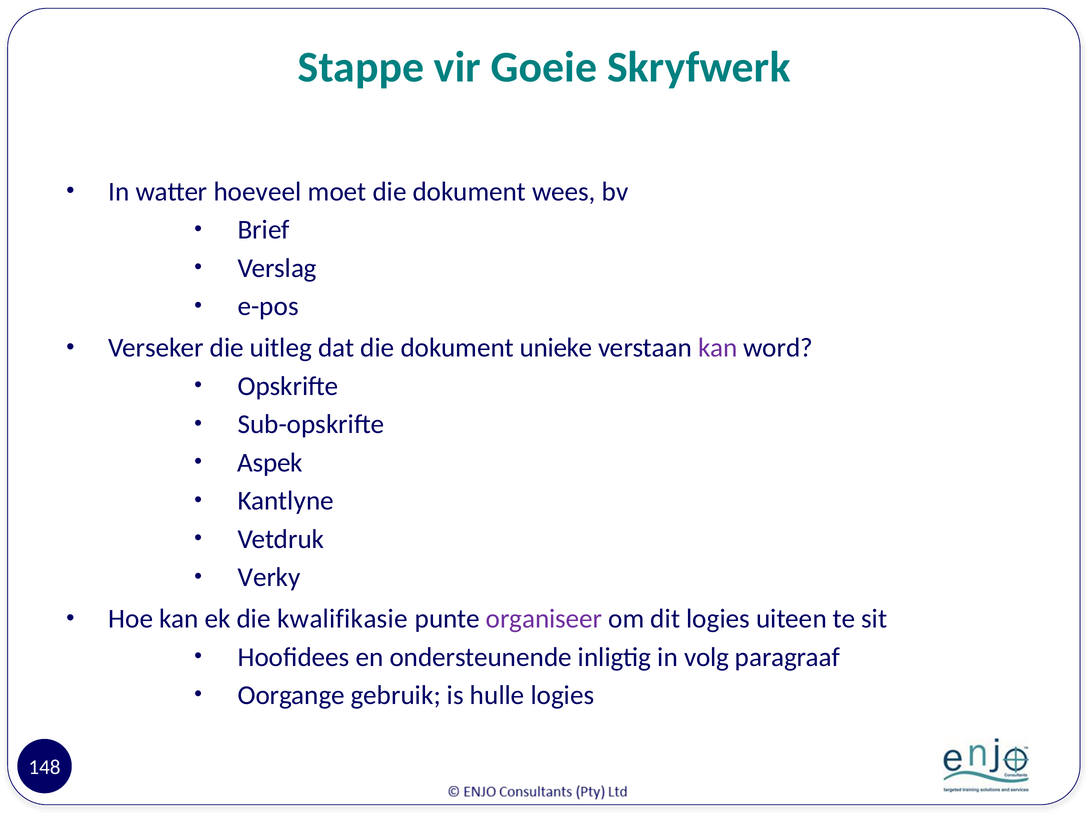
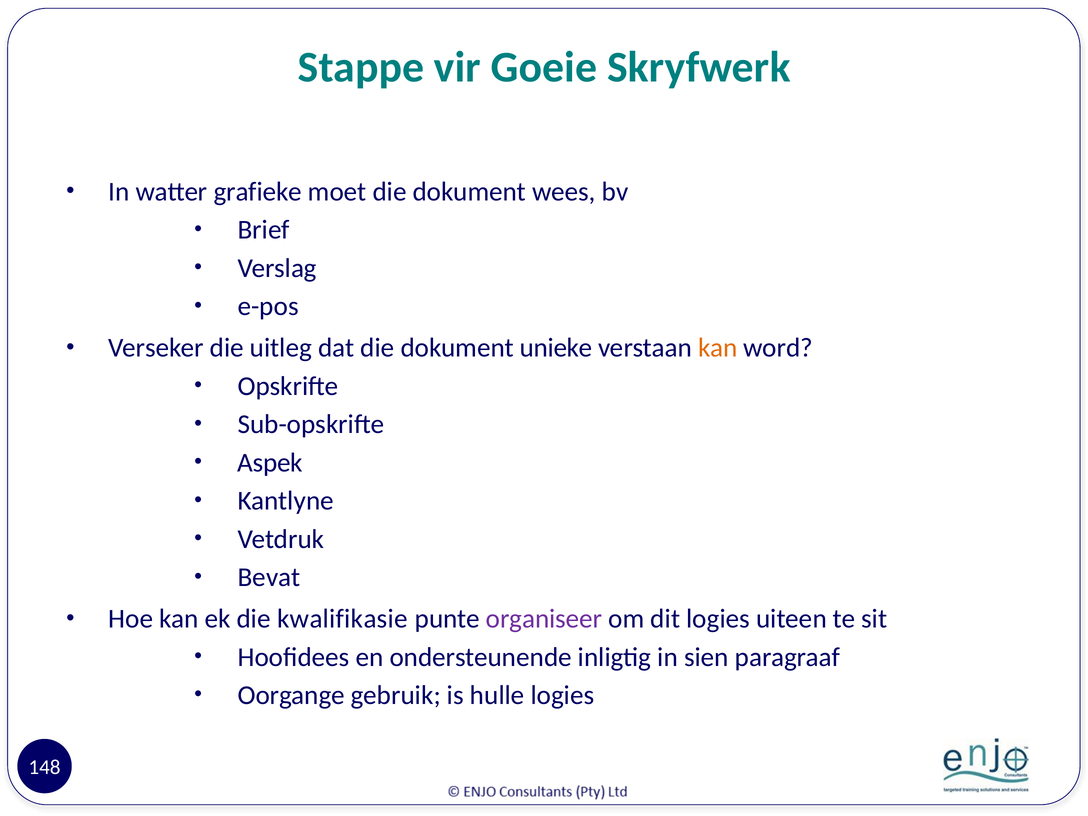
hoeveel: hoeveel -> grafieke
kan at (718, 348) colour: purple -> orange
Verky: Verky -> Bevat
volg: volg -> sien
